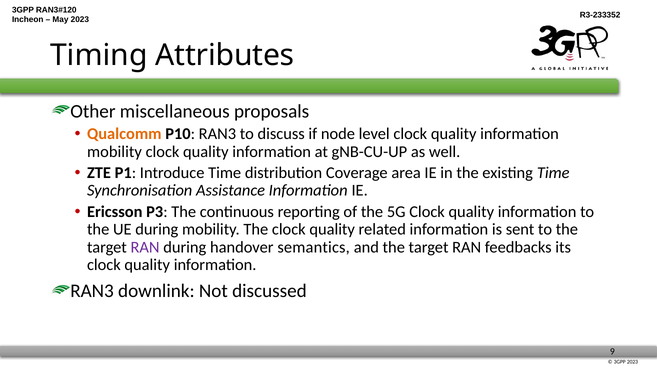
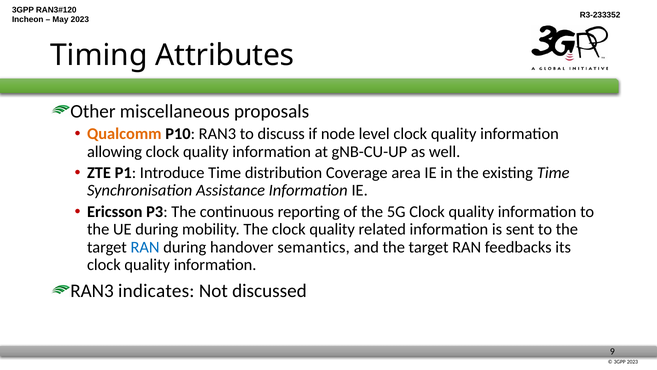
mobility at (114, 151): mobility -> allowing
RAN at (145, 247) colour: purple -> blue
downlink: downlink -> indicates
